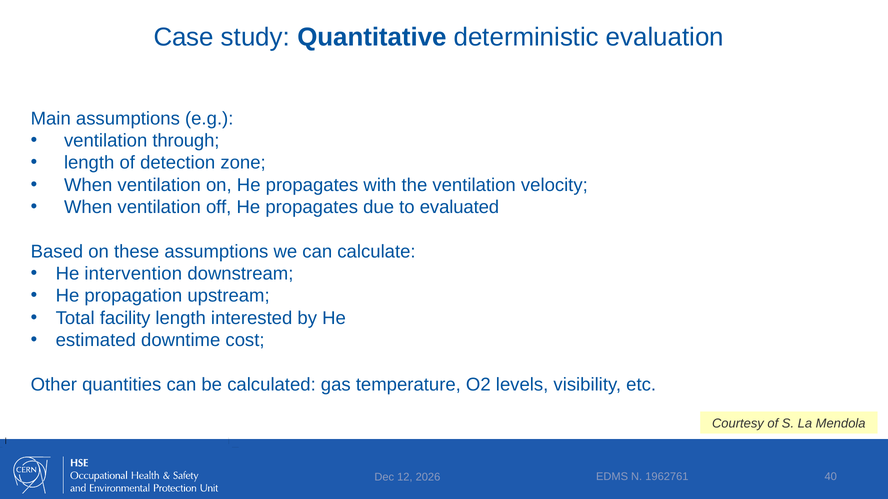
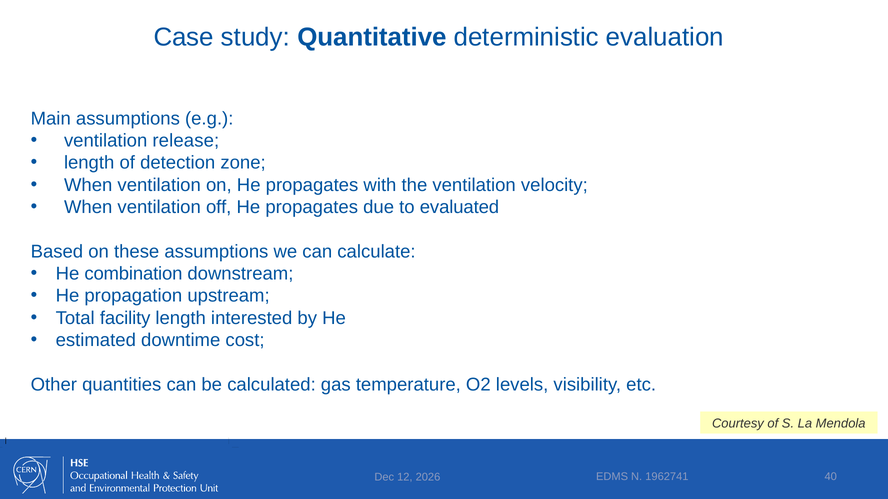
through: through -> release
intervention: intervention -> combination
1962761: 1962761 -> 1962741
